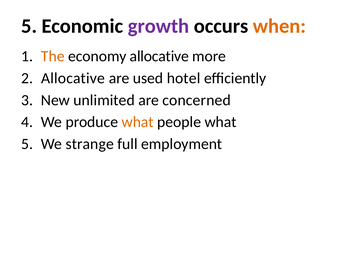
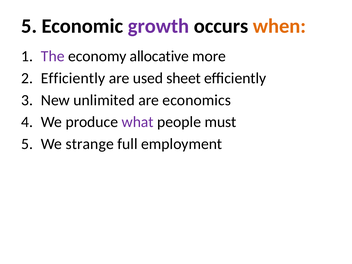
The colour: orange -> purple
Allocative at (73, 78): Allocative -> Efficiently
hotel: hotel -> sheet
concerned: concerned -> economics
what at (138, 122) colour: orange -> purple
people what: what -> must
